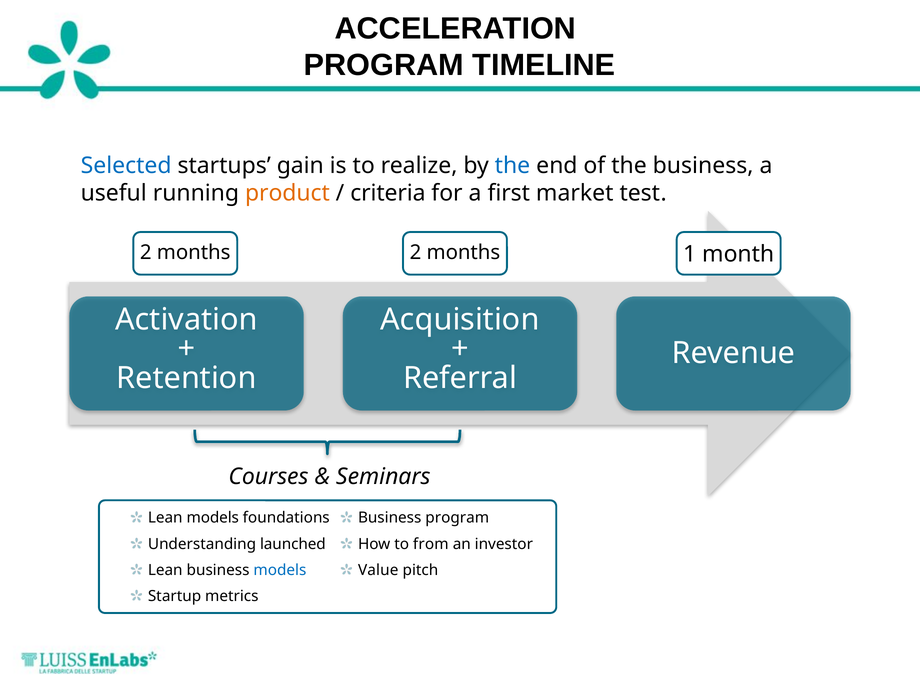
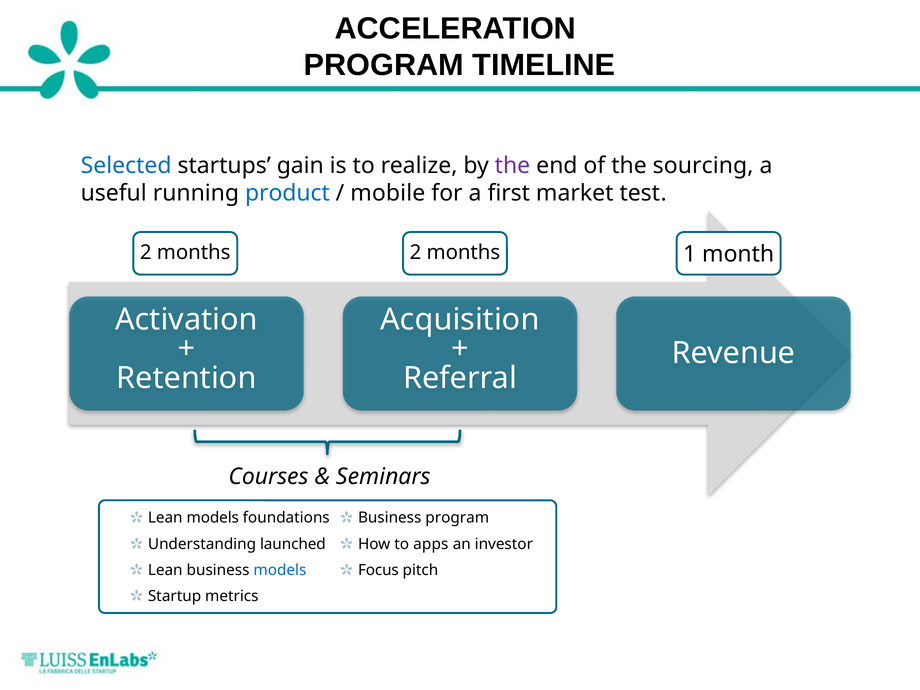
the at (512, 166) colour: blue -> purple
the business: business -> sourcing
product colour: orange -> blue
criteria: criteria -> mobile
from: from -> apps
Value: Value -> Focus
